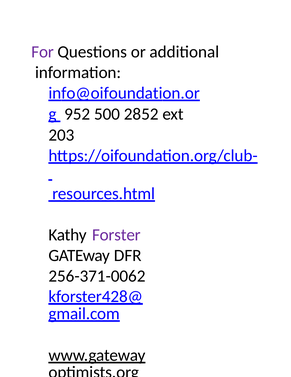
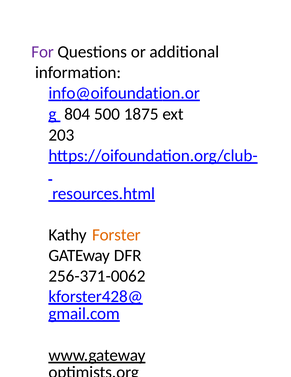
952: 952 -> 804
2852: 2852 -> 1875
Forster colour: purple -> orange
